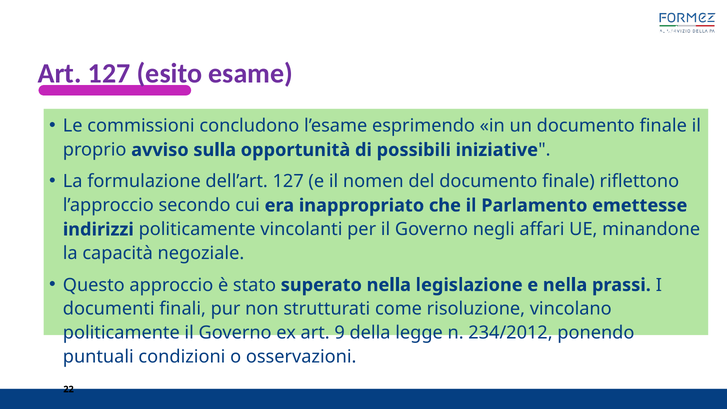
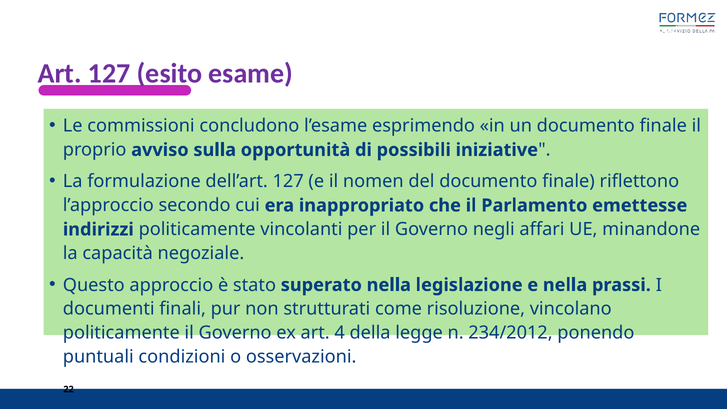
9: 9 -> 4
